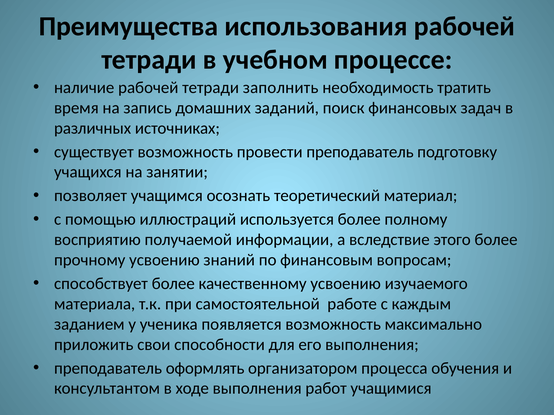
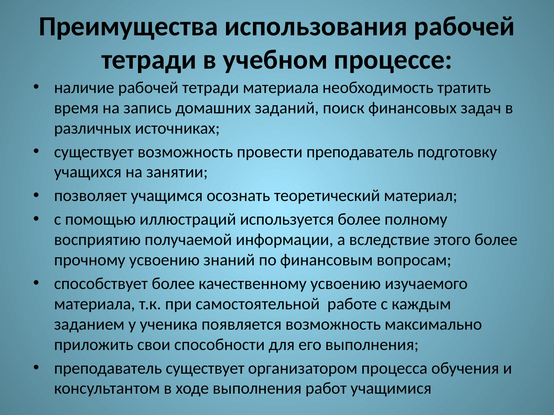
тетради заполнить: заполнить -> материала
преподаватель оформлять: оформлять -> существует
